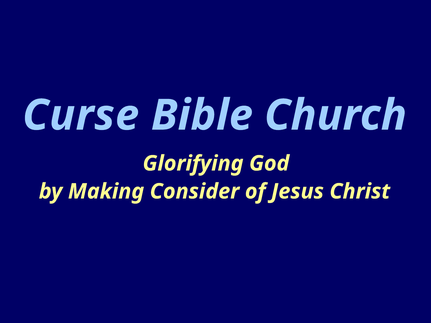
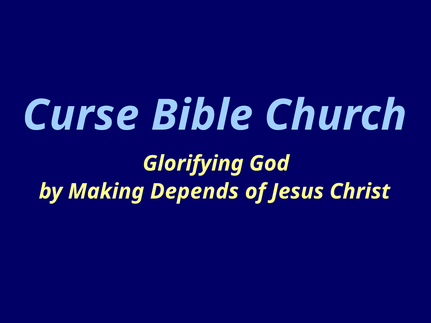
Consider: Consider -> Depends
